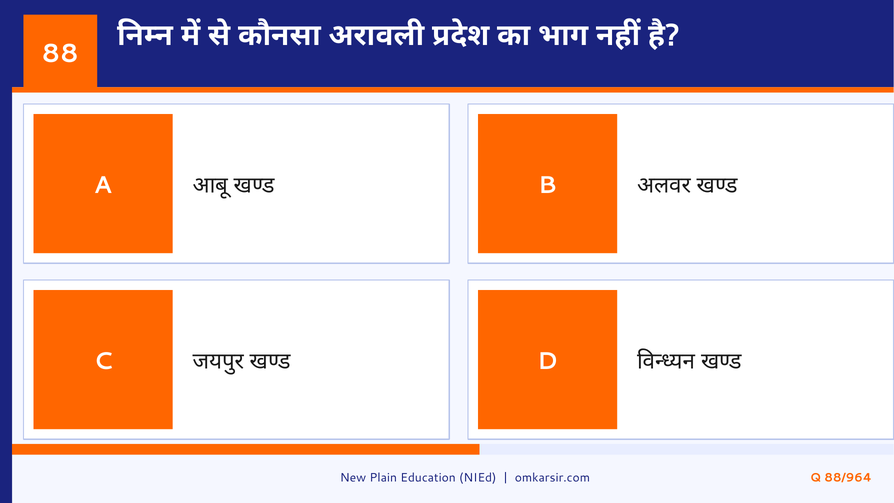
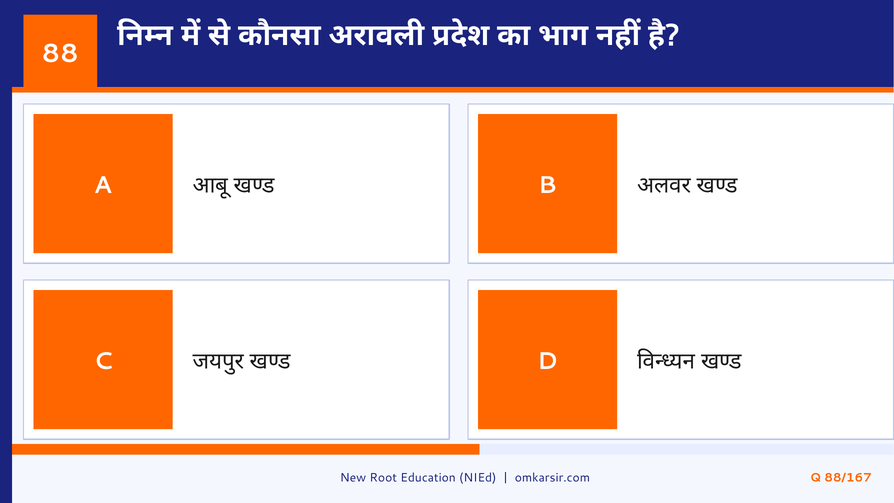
Plain: Plain -> Root
88/964: 88/964 -> 88/167
